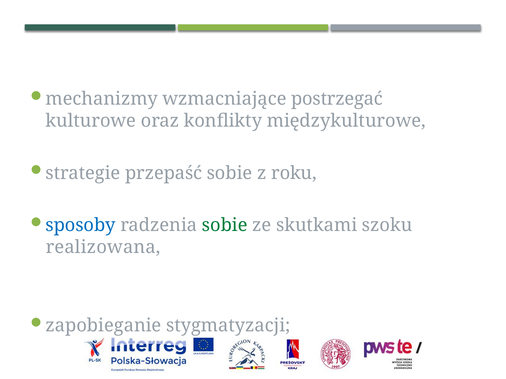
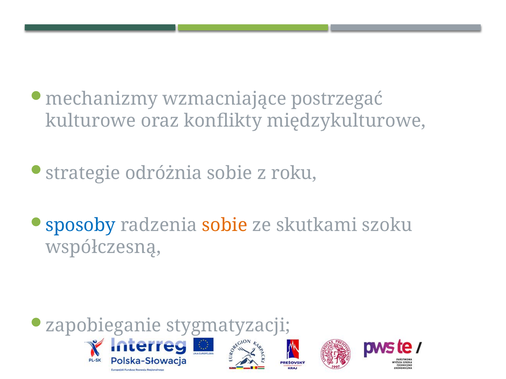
przepaść: przepaść -> odróżnia
sobie at (225, 225) colour: green -> orange
realizowana: realizowana -> współczesną
